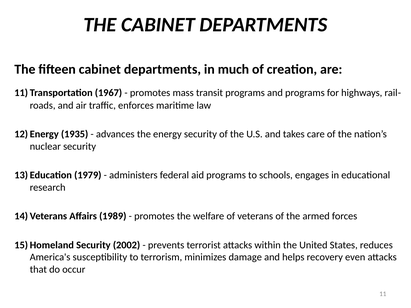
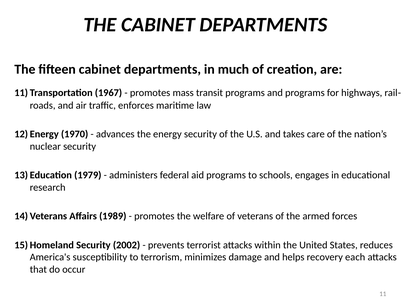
1935: 1935 -> 1970
even: even -> each
